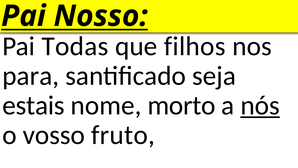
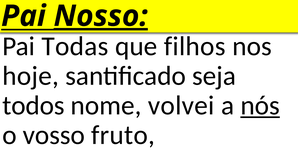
Nosso underline: none -> present
para: para -> hoje
estais: estais -> todos
morto: morto -> volvei
